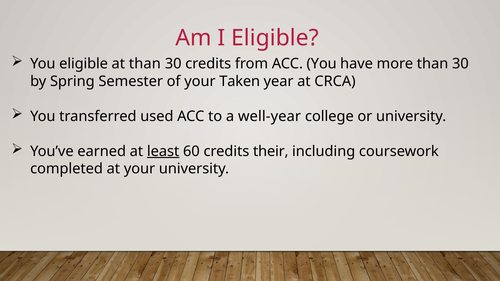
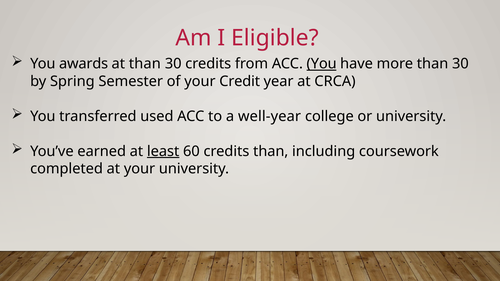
You eligible: eligible -> awards
You at (322, 64) underline: none -> present
Taken: Taken -> Credit
credits their: their -> than
